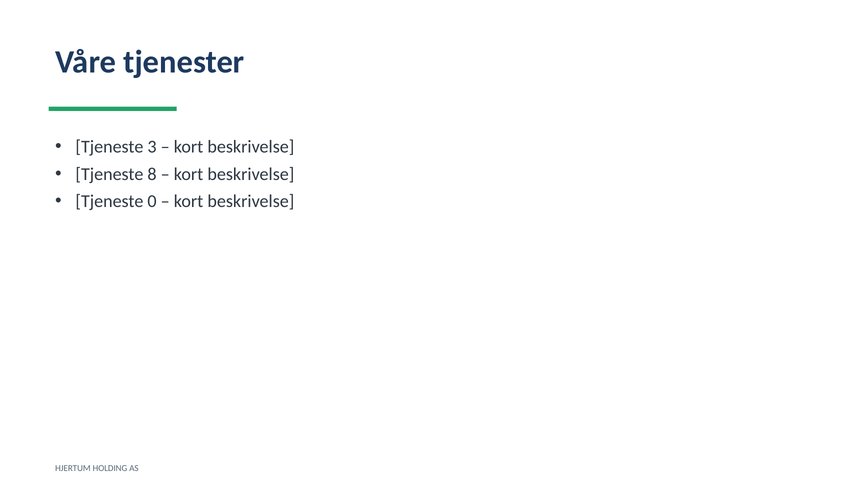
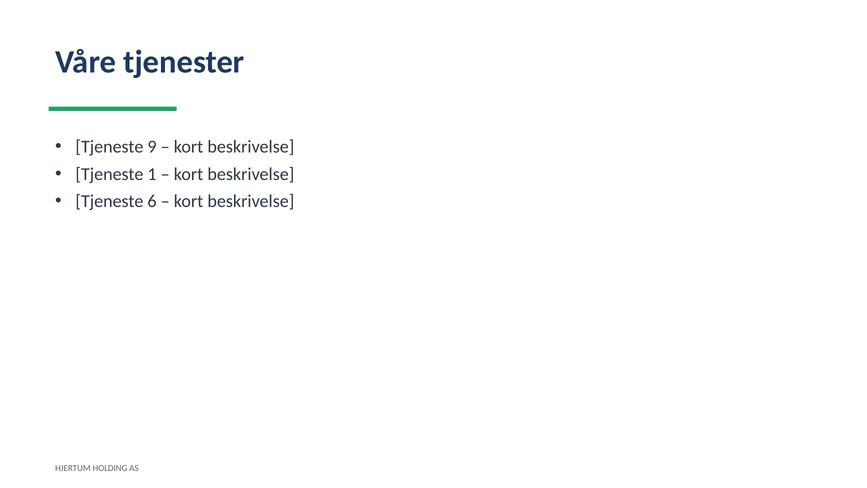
3: 3 -> 9
8: 8 -> 1
0: 0 -> 6
